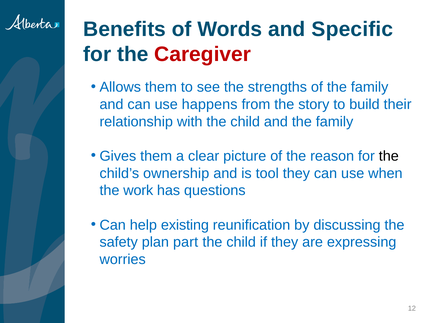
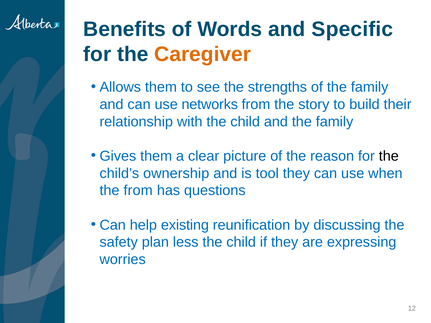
Caregiver colour: red -> orange
happens: happens -> networks
the work: work -> from
part: part -> less
